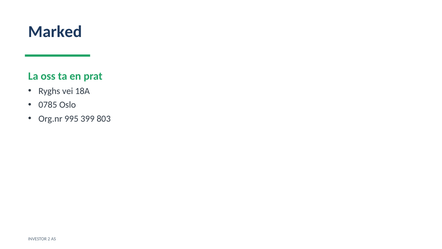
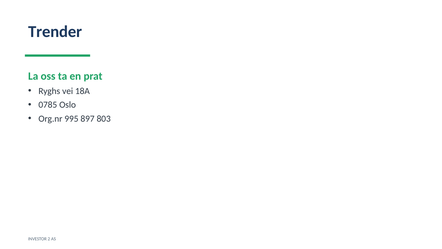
Marked: Marked -> Trender
399: 399 -> 897
